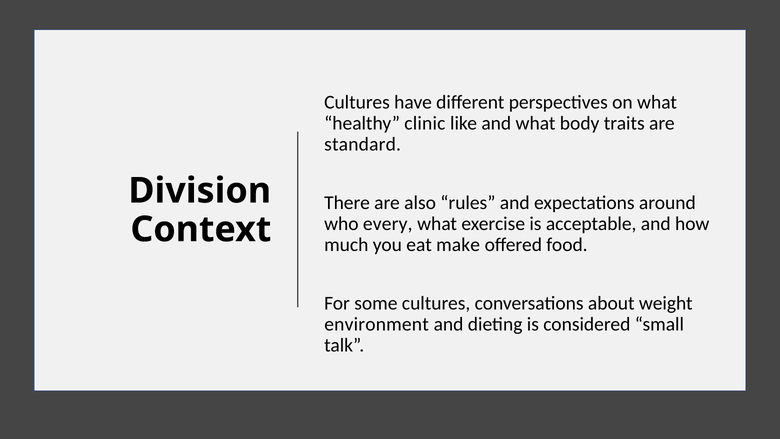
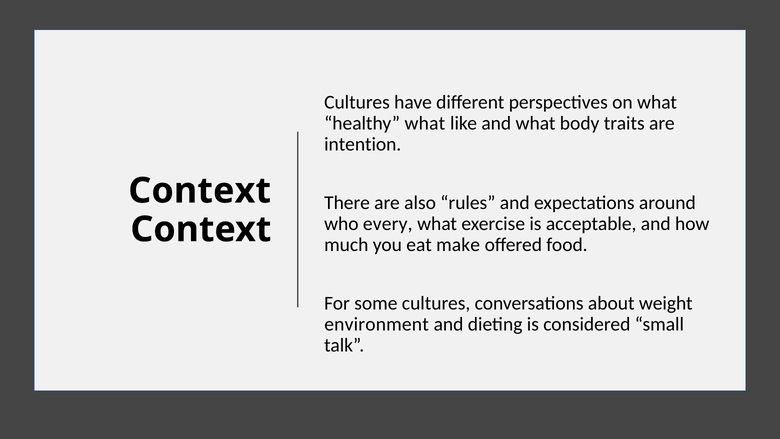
healthy clinic: clinic -> what
standard: standard -> intention
Division at (200, 191): Division -> Context
